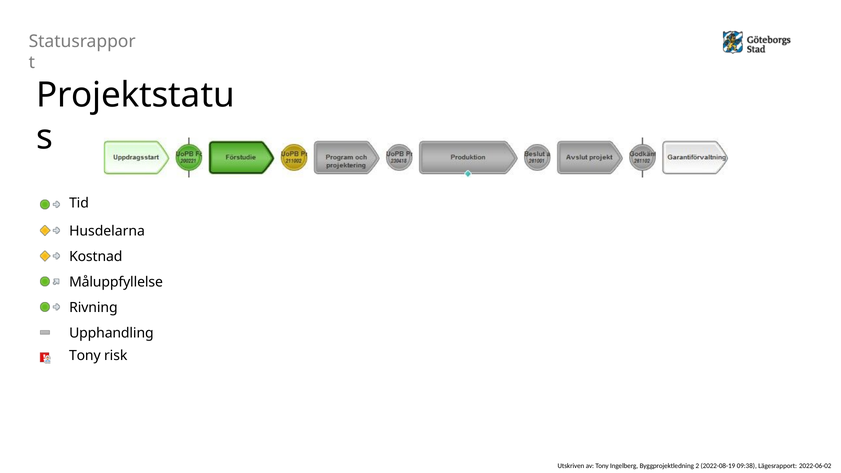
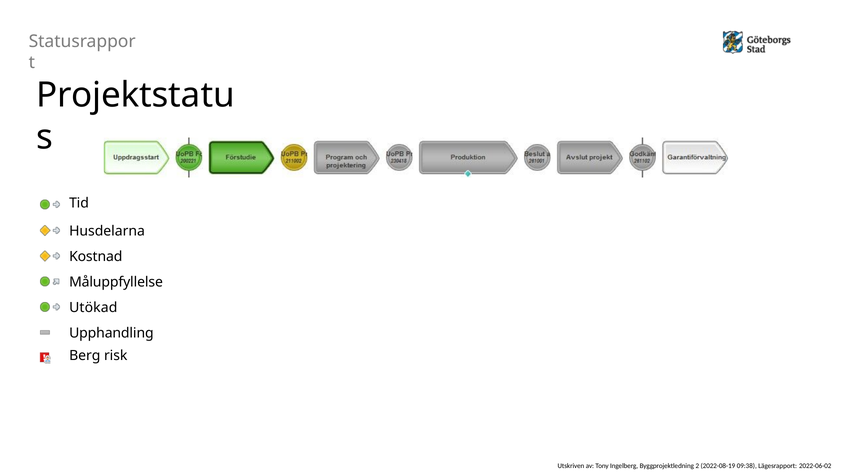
Rivning: Rivning -> Utökad
Tony at (85, 356): Tony -> Berg
